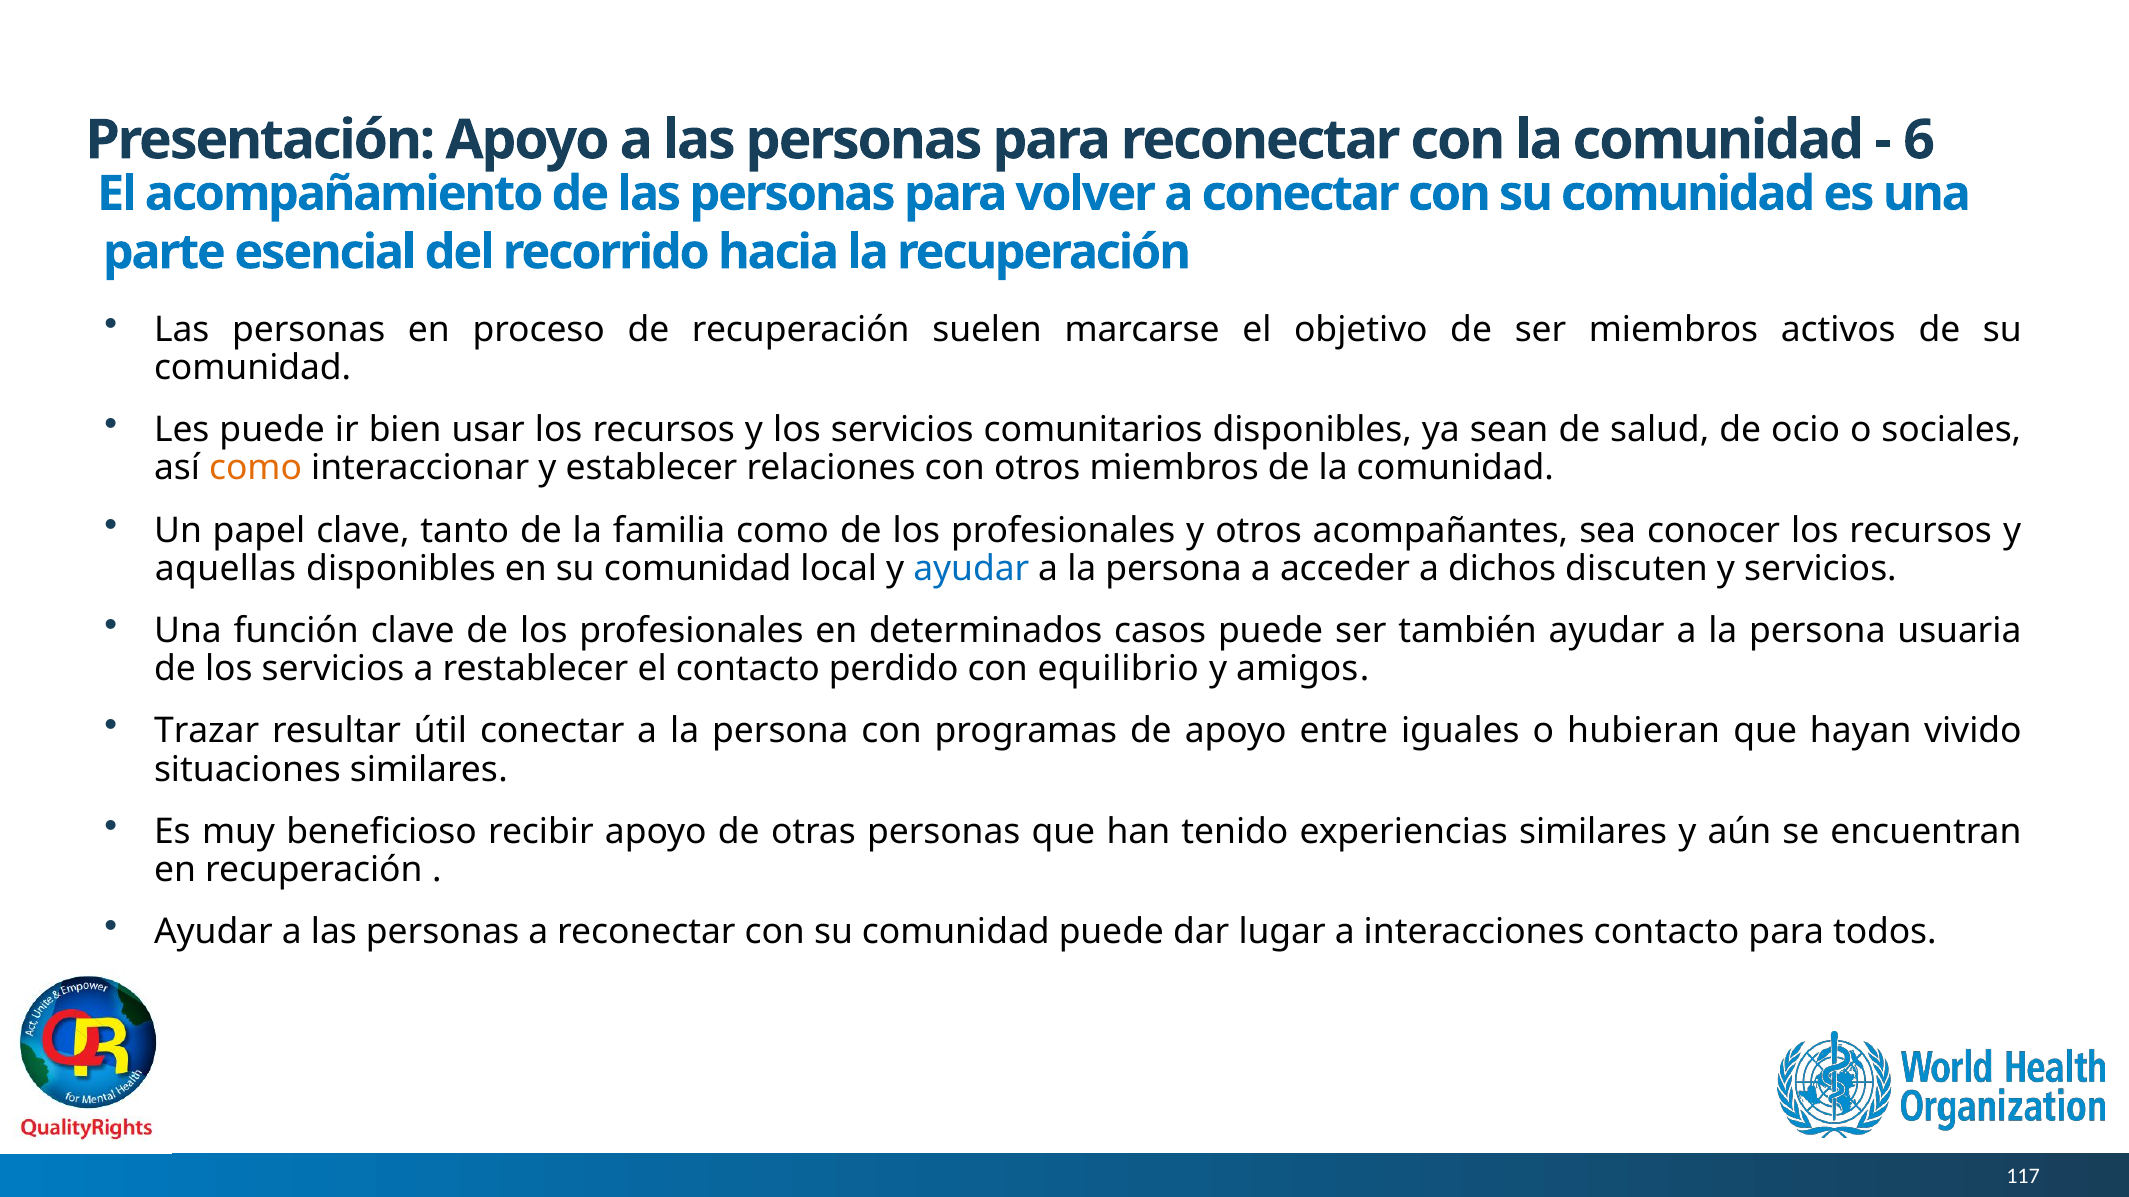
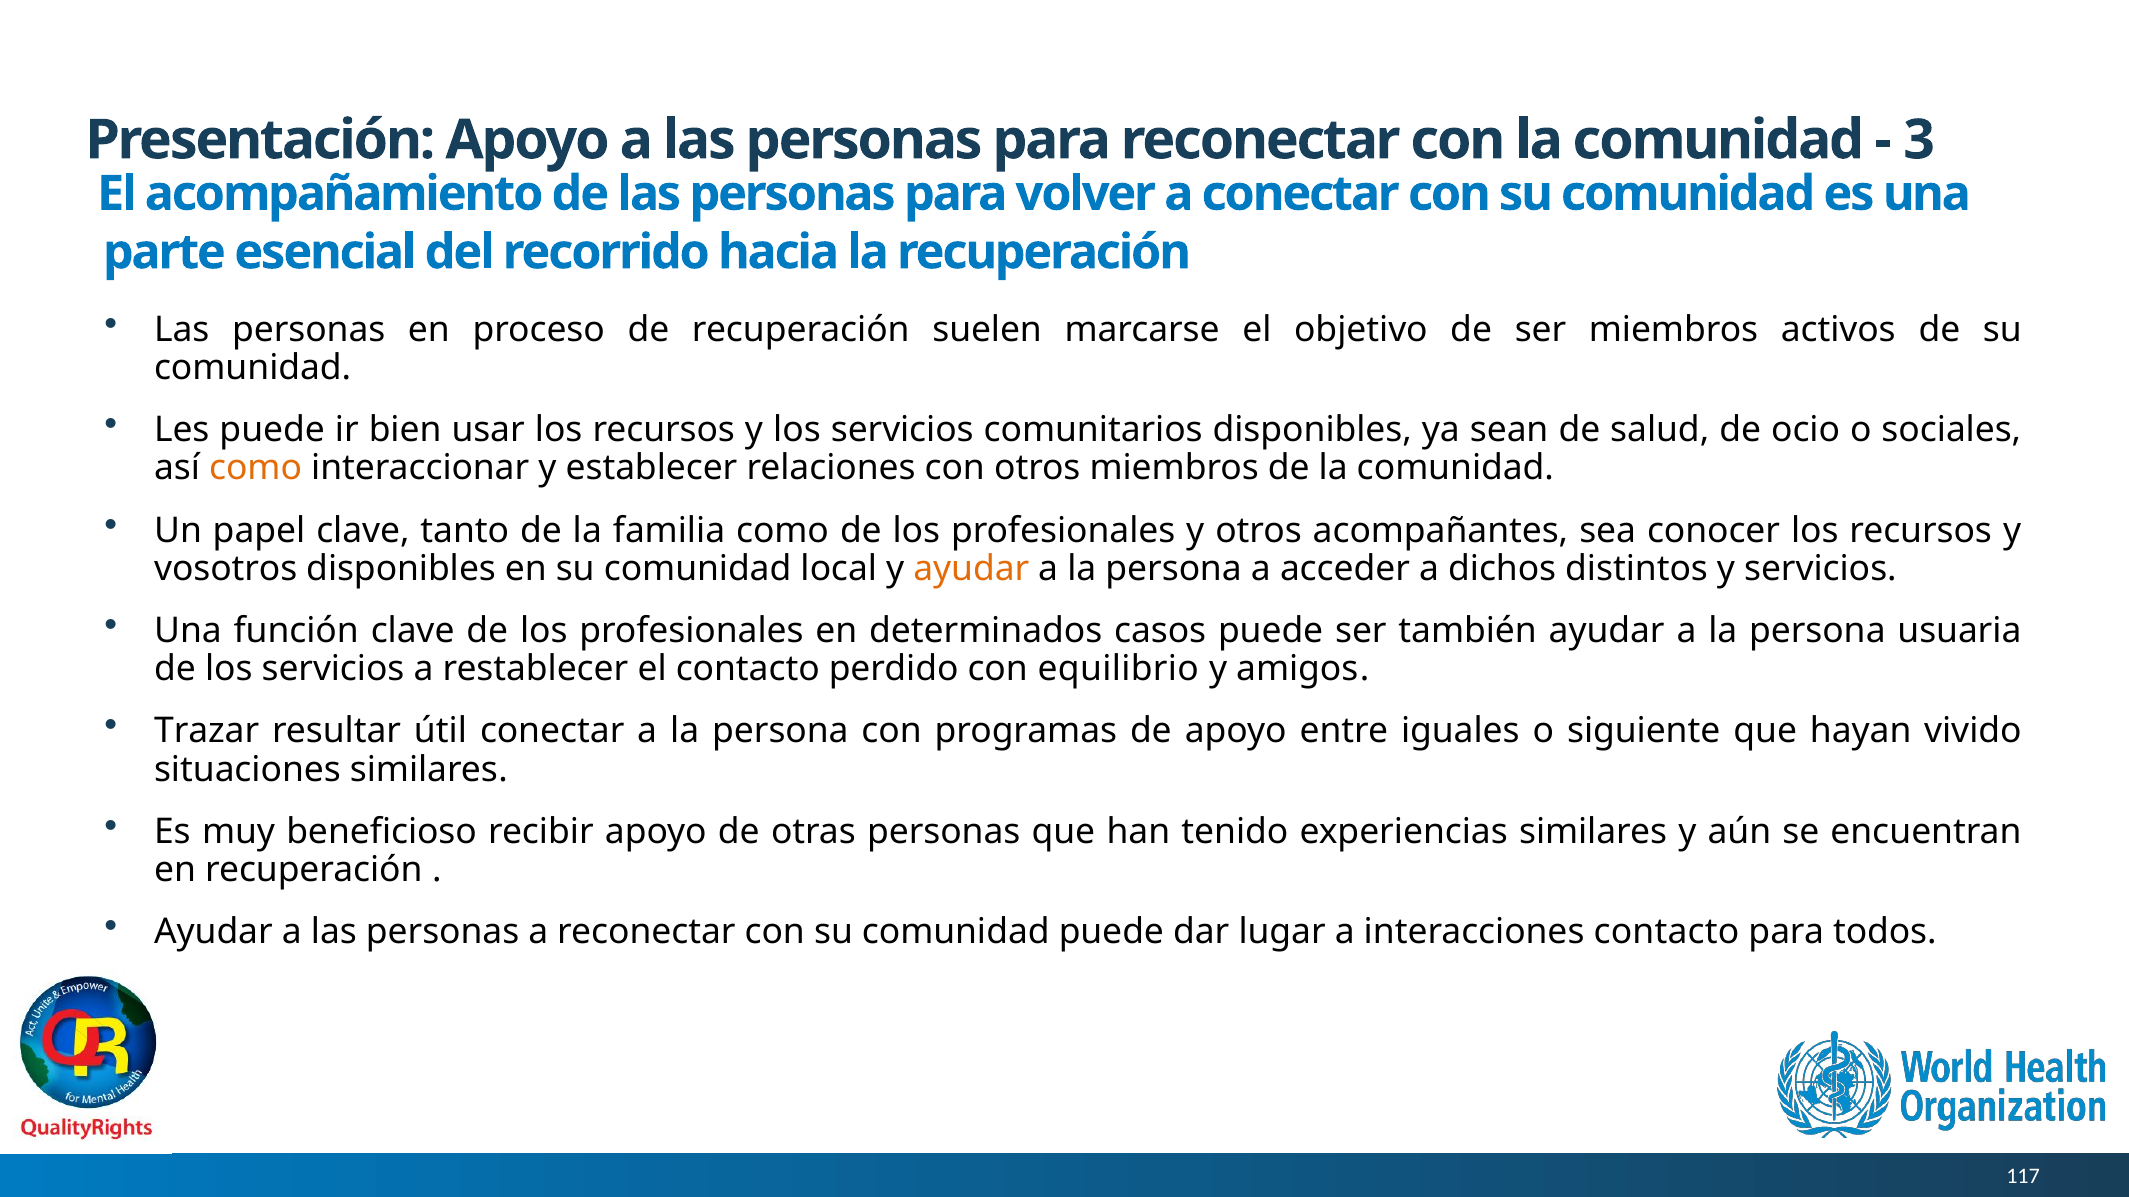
6: 6 -> 3
aquellas: aquellas -> vosotros
ayudar at (971, 569) colour: blue -> orange
discuten: discuten -> distintos
hubieran: hubieran -> siguiente
